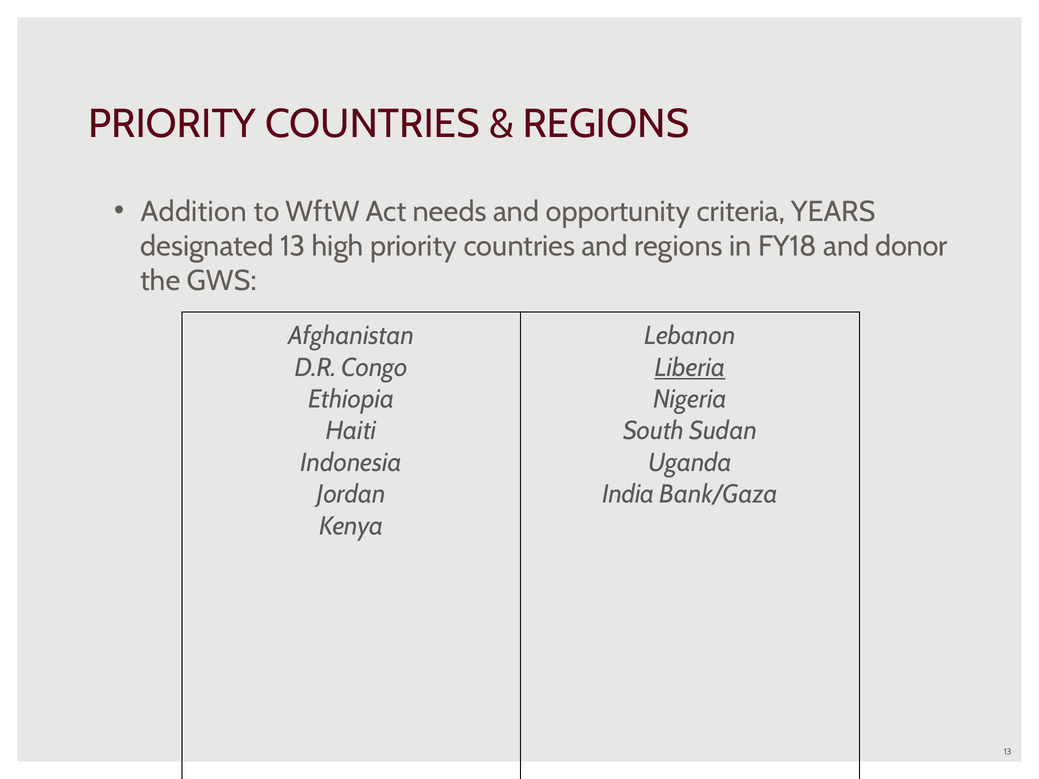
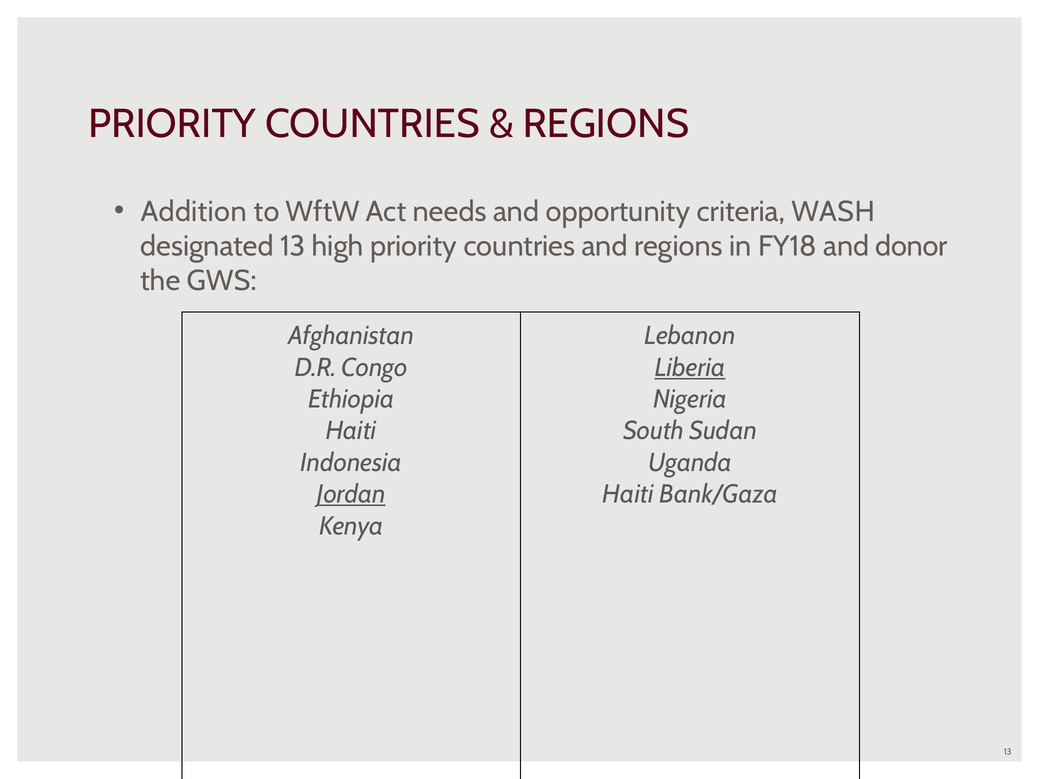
YEARS: YEARS -> WASH
Jordan underline: none -> present
India at (628, 494): India -> Haiti
